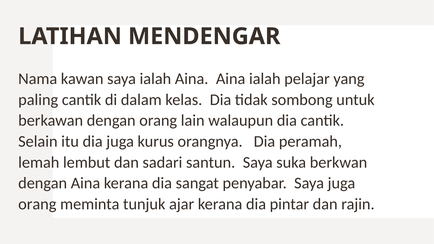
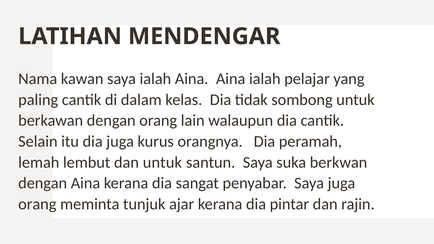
dan sadari: sadari -> untuk
